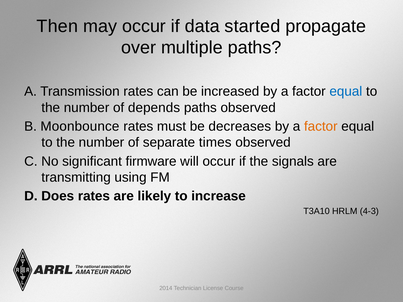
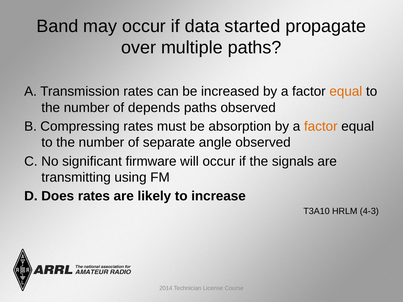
Then: Then -> Band
equal at (346, 92) colour: blue -> orange
Moonbounce: Moonbounce -> Compressing
decreases: decreases -> absorption
times: times -> angle
